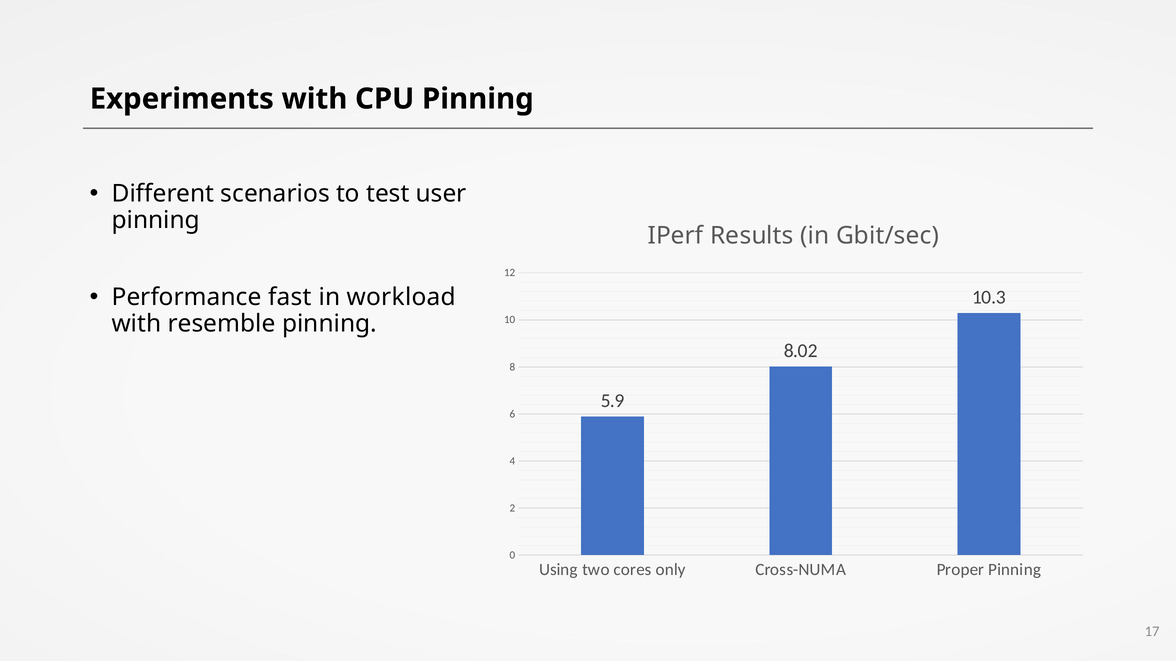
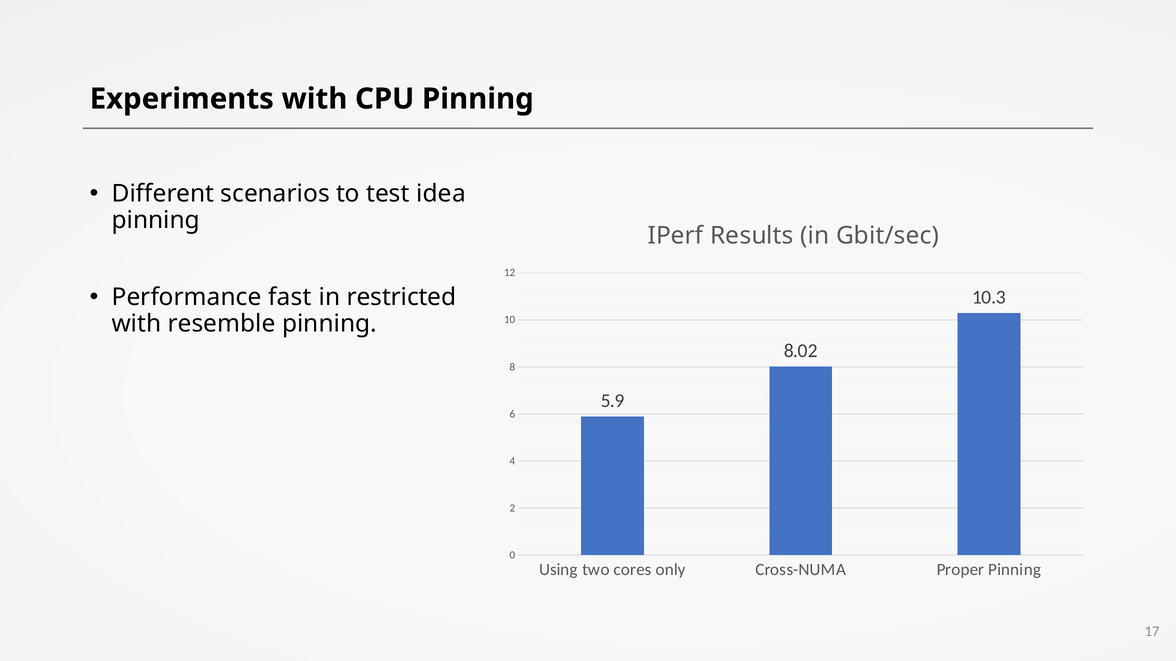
user: user -> idea
workload: workload -> restricted
